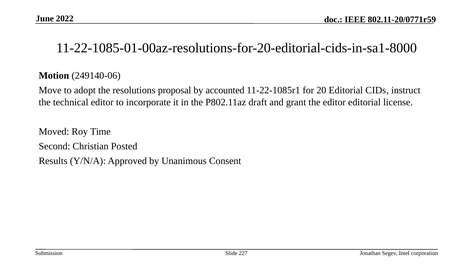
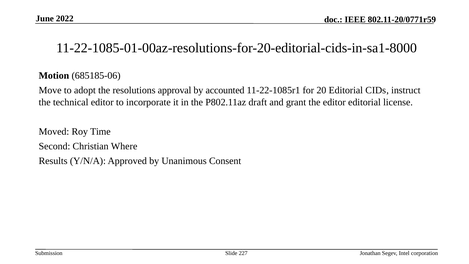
249140-06: 249140-06 -> 685185-06
proposal: proposal -> approval
Posted: Posted -> Where
